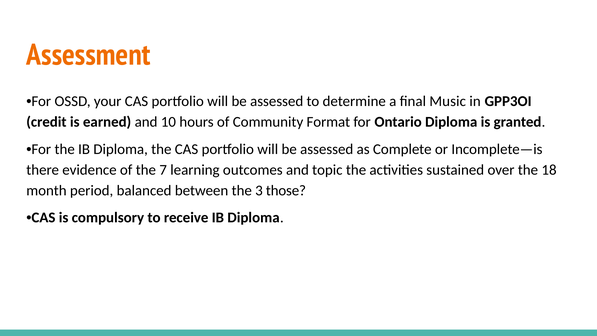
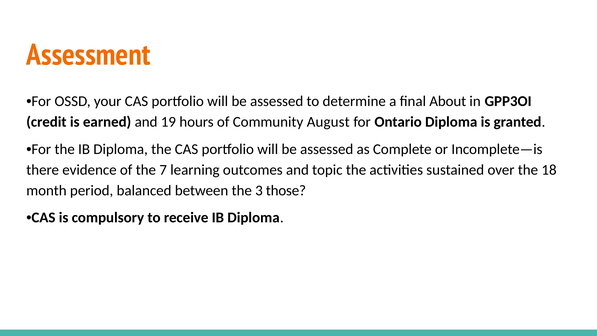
Music: Music -> About
10: 10 -> 19
Format: Format -> August
